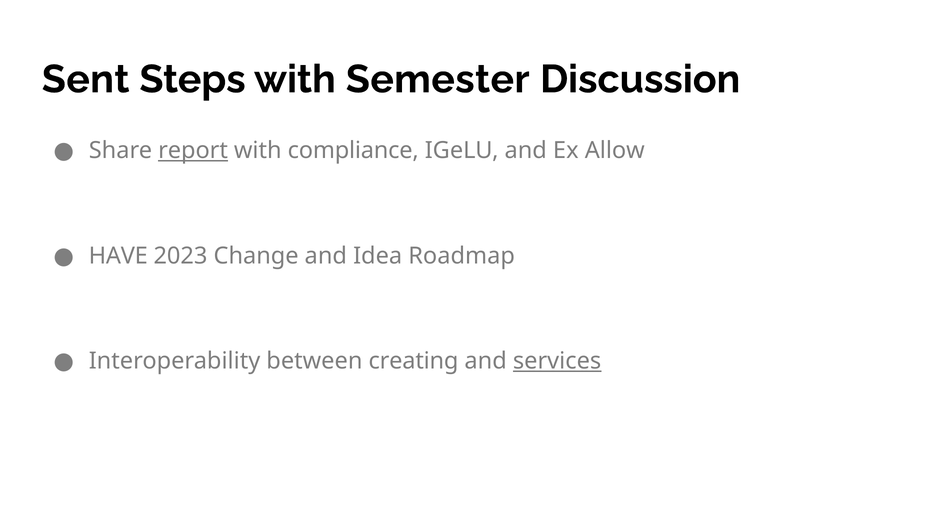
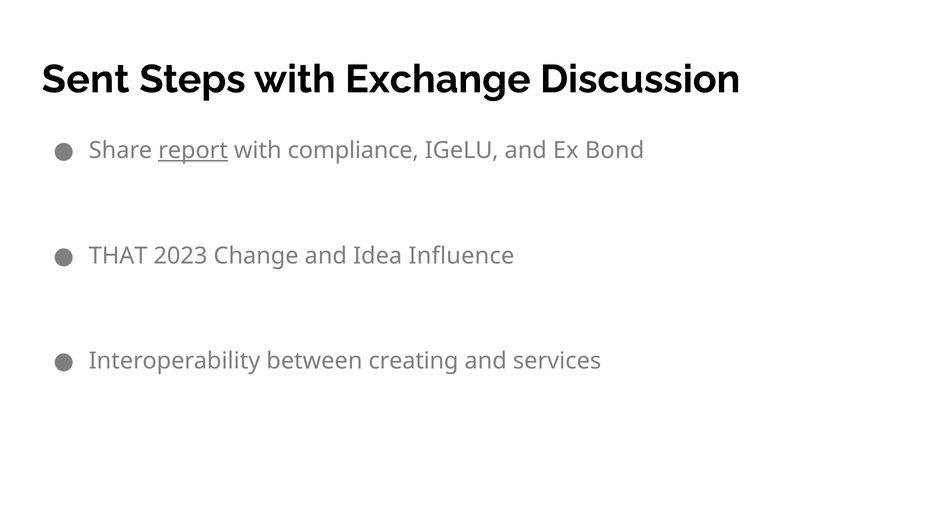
Semester: Semester -> Exchange
Allow: Allow -> Bond
HAVE: HAVE -> THAT
Roadmap: Roadmap -> Influence
services underline: present -> none
